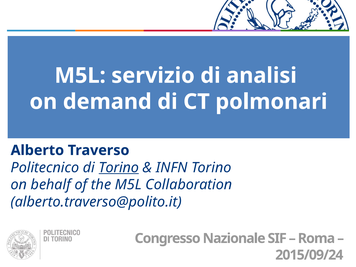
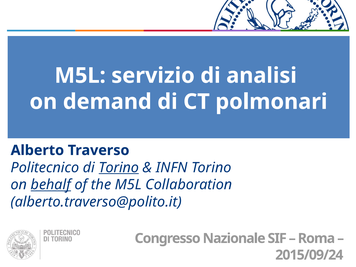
behalf underline: none -> present
